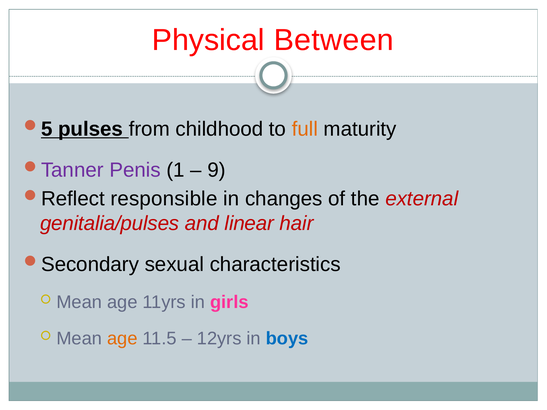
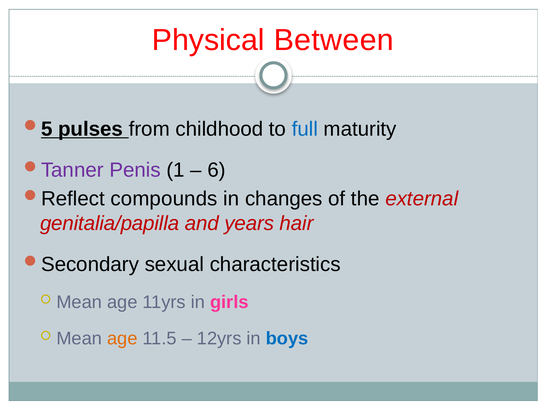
full colour: orange -> blue
9: 9 -> 6
responsible: responsible -> compounds
genitalia/pulses: genitalia/pulses -> genitalia/papilla
linear: linear -> years
